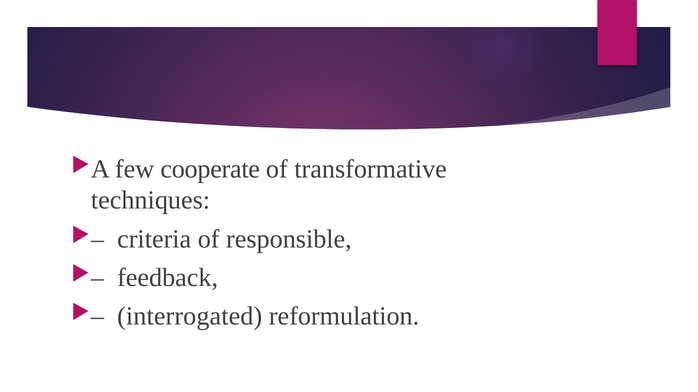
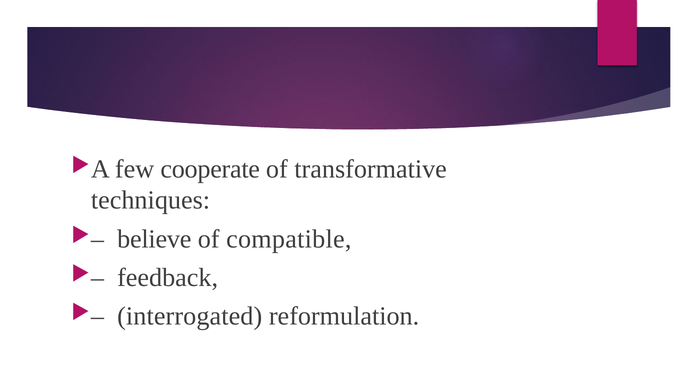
criteria: criteria -> believe
responsible: responsible -> compatible
